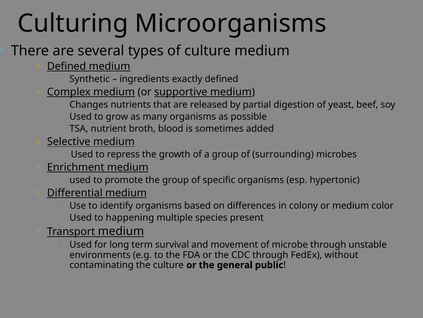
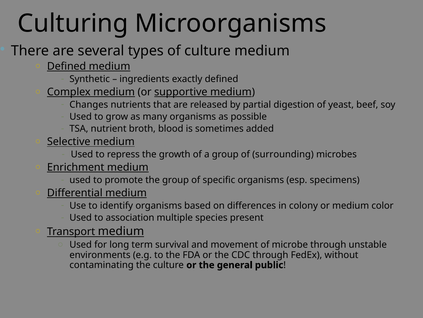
hypertonic: hypertonic -> specimens
happening: happening -> association
